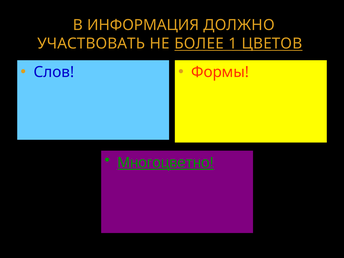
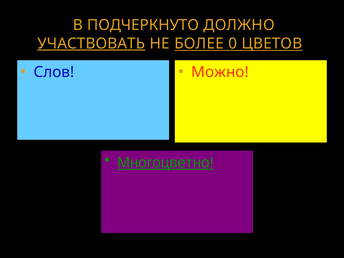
ИНФОРМАЦИЯ: ИНФОРМАЦИЯ -> ПОДЧЕРКНУТО
УЧАСТВОВАТЬ underline: none -> present
1: 1 -> 0
Формы: Формы -> Можно
